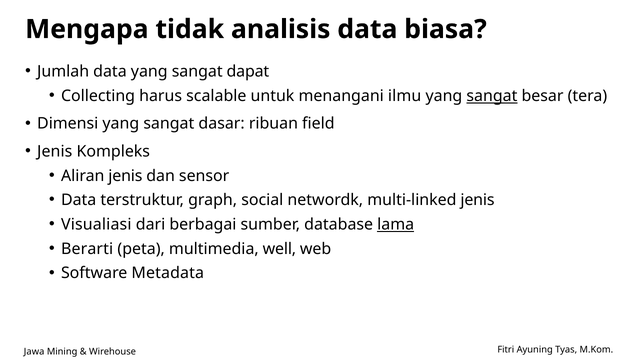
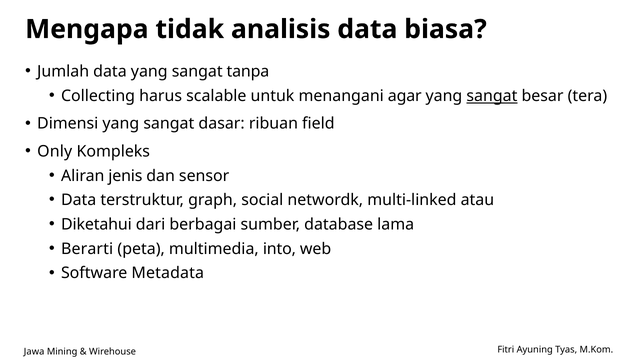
dapat: dapat -> tanpa
ilmu: ilmu -> agar
Jenis at (55, 151): Jenis -> Only
multi-linked jenis: jenis -> atau
Visualiasi: Visualiasi -> Diketahui
lama underline: present -> none
well: well -> into
